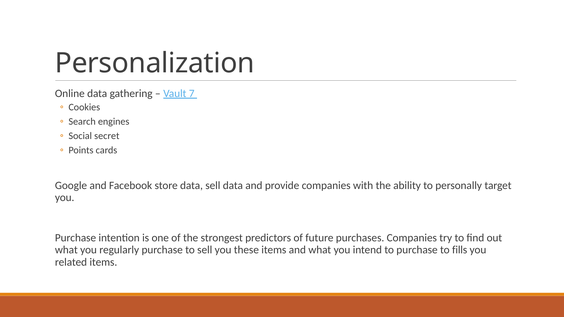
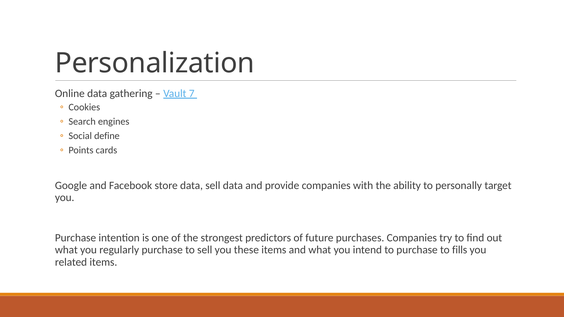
secret: secret -> define
